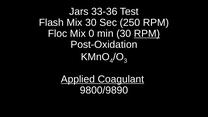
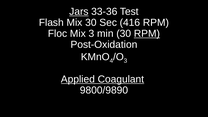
Jars underline: none -> present
250: 250 -> 416
Mix 0: 0 -> 3
